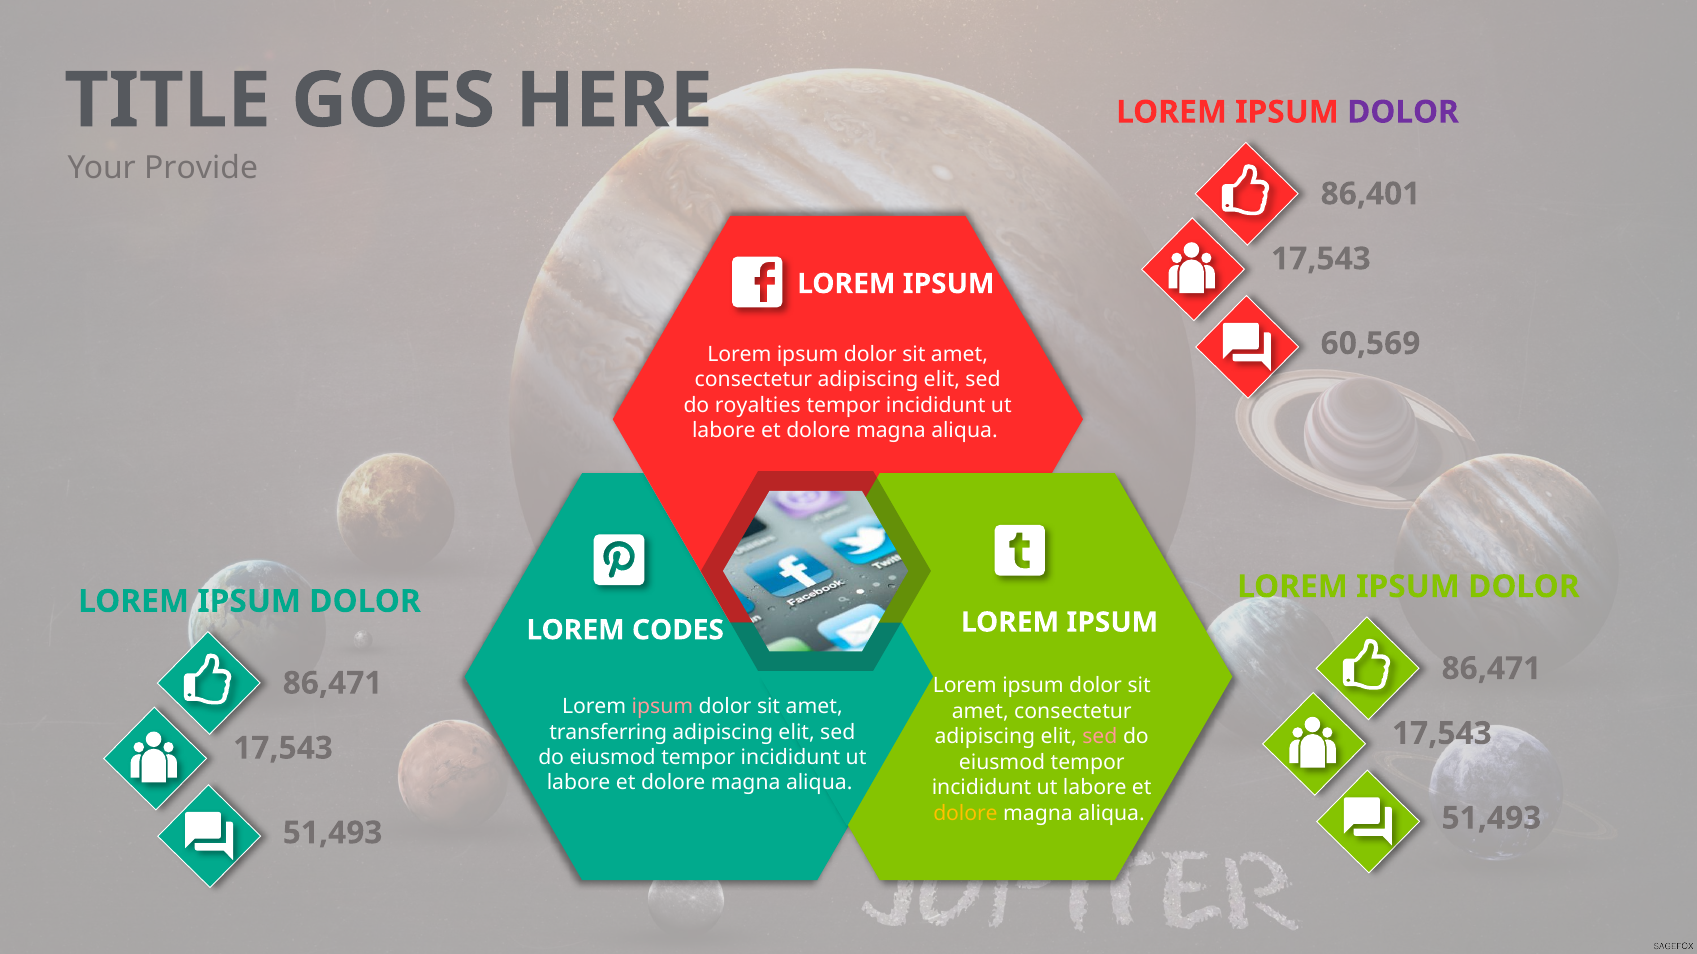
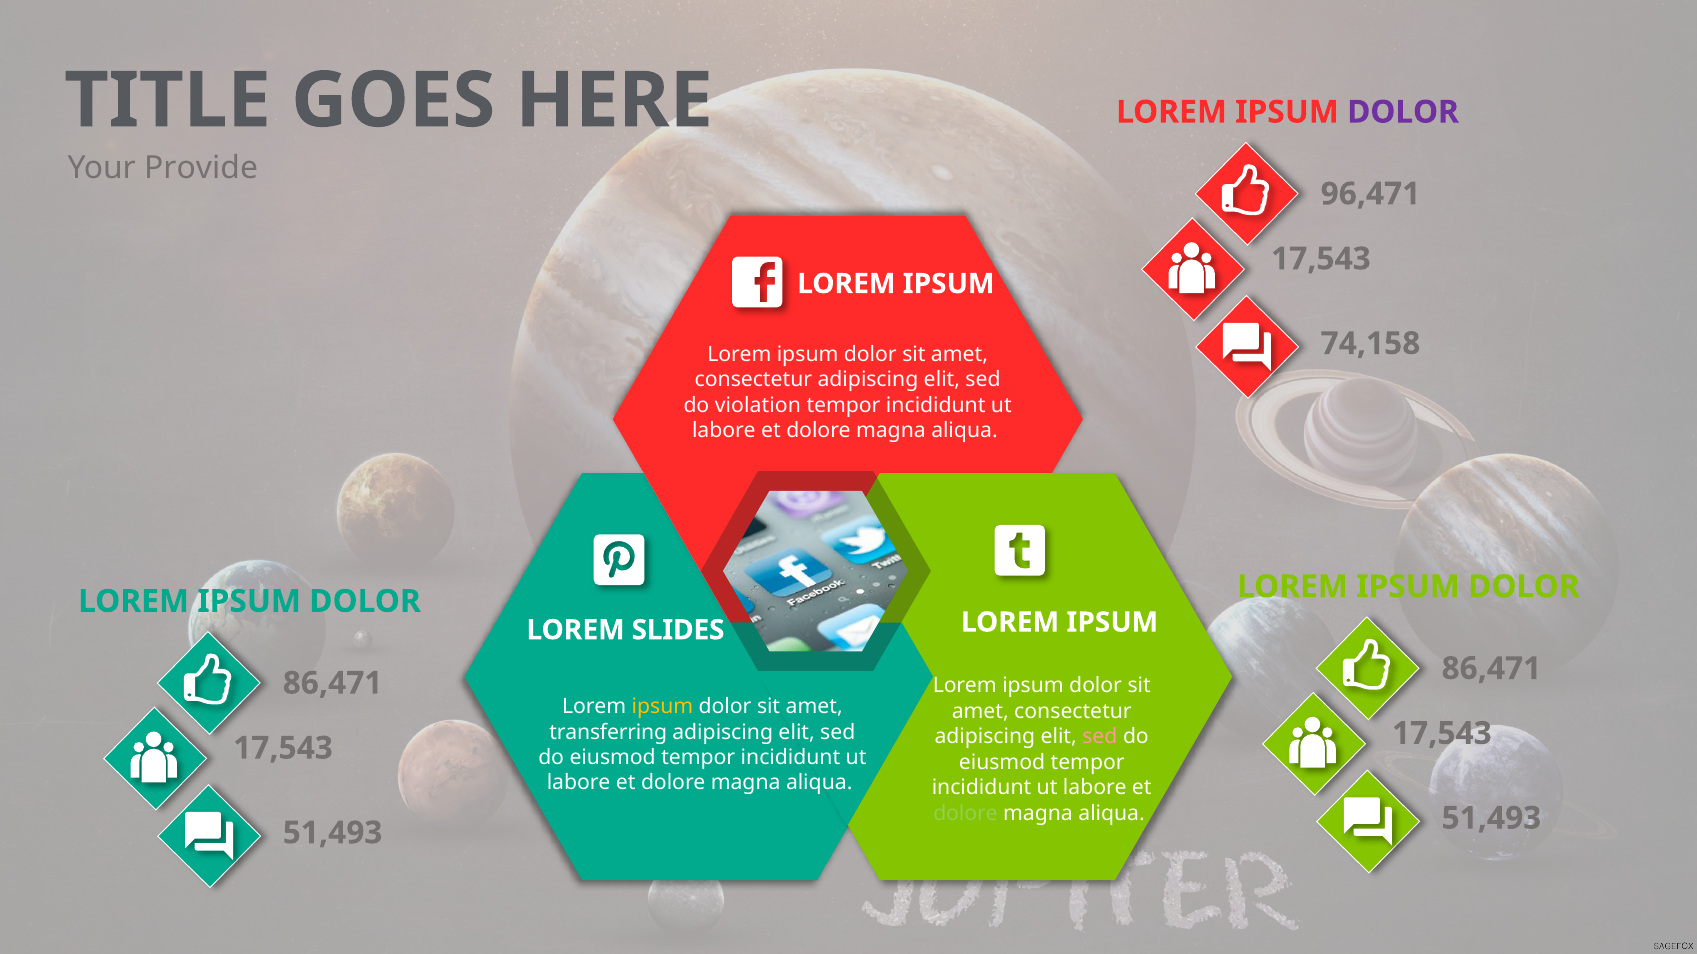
86,401: 86,401 -> 96,471
60,569: 60,569 -> 74,158
royalties: royalties -> violation
CODES: CODES -> SLIDES
ipsum at (662, 707) colour: pink -> yellow
dolore at (965, 814) colour: yellow -> light green
